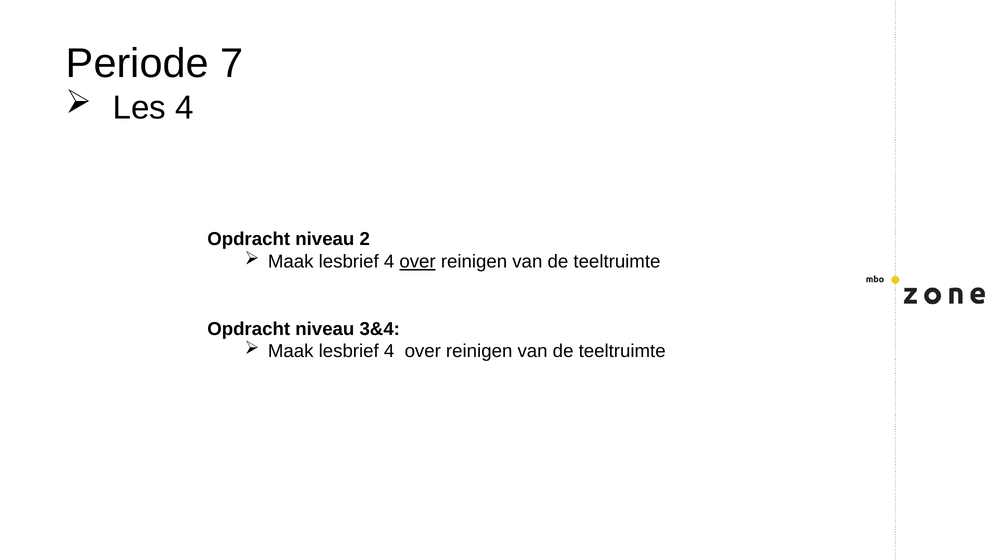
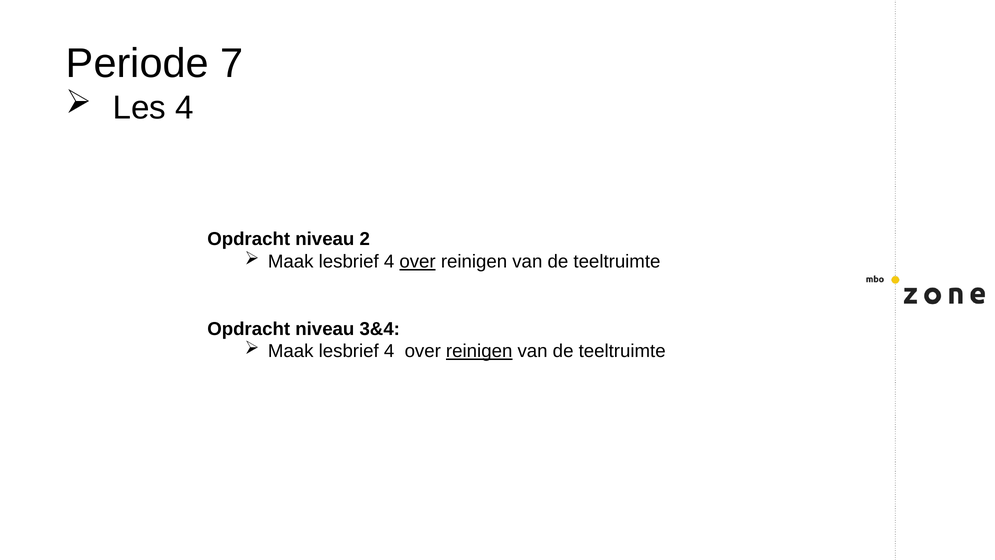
reinigen at (479, 351) underline: none -> present
